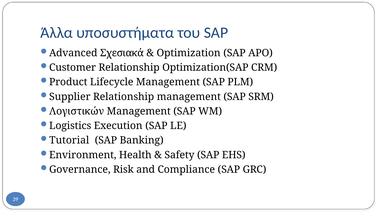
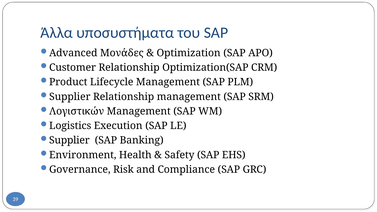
Σχεσιακά: Σχεσιακά -> Μονάδες
Tutorial at (69, 140): Tutorial -> Supplier
